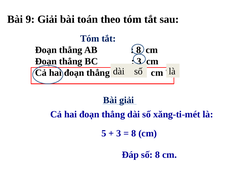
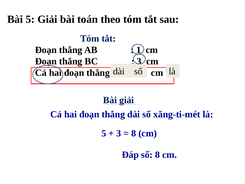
Bài 9: 9 -> 5
8 at (139, 50): 8 -> 1
